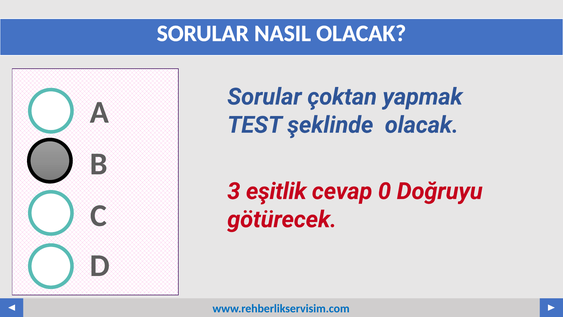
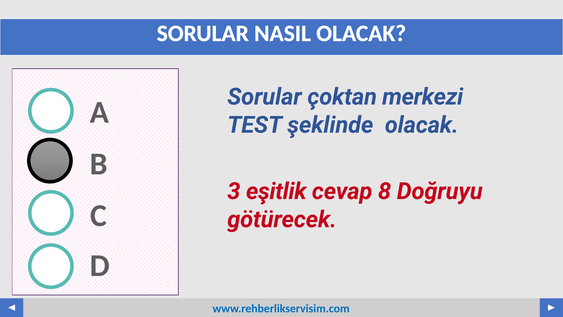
yapmak: yapmak -> merkezi
0: 0 -> 8
